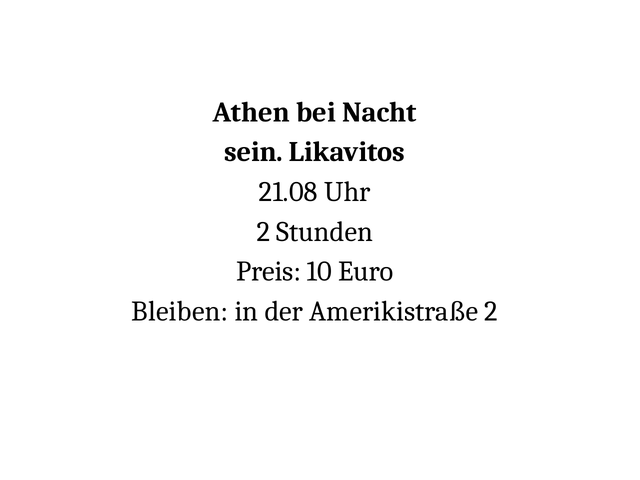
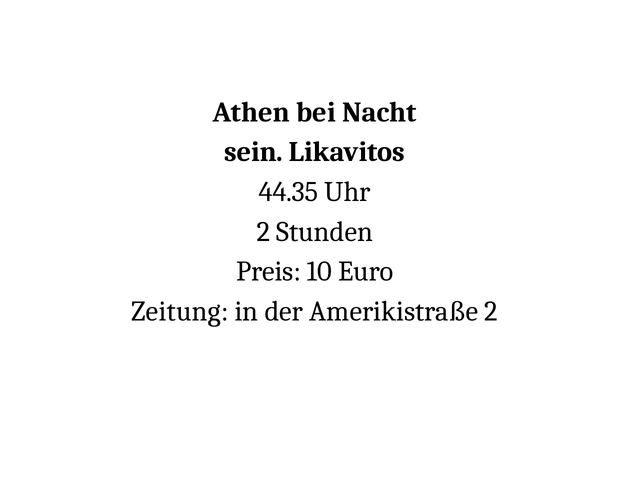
21.08: 21.08 -> 44.35
Bleiben: Bleiben -> Zeitung
